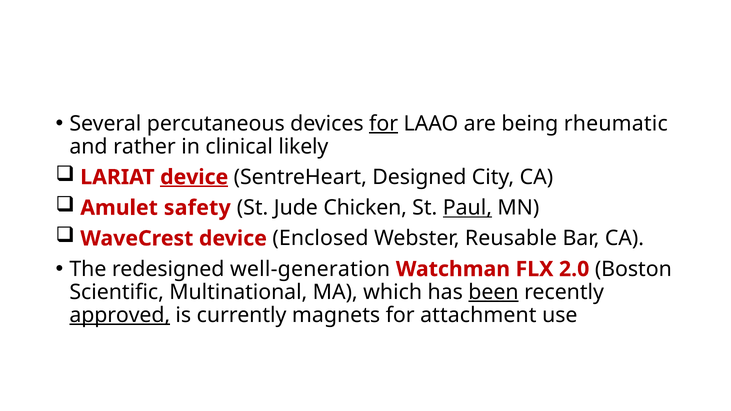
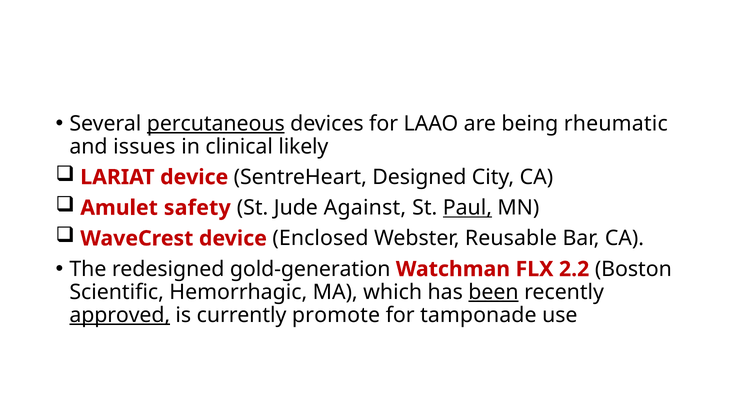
percutaneous underline: none -> present
for at (384, 124) underline: present -> none
rather: rather -> issues
device at (194, 177) underline: present -> none
Chicken: Chicken -> Against
well‐generation: well‐generation -> gold‐generation
2.0: 2.0 -> 2.2
Multinational: Multinational -> Hemorrhagic
magnets: magnets -> promote
attachment: attachment -> tamponade
